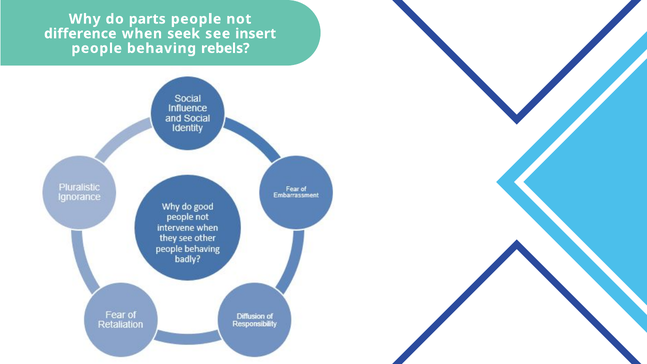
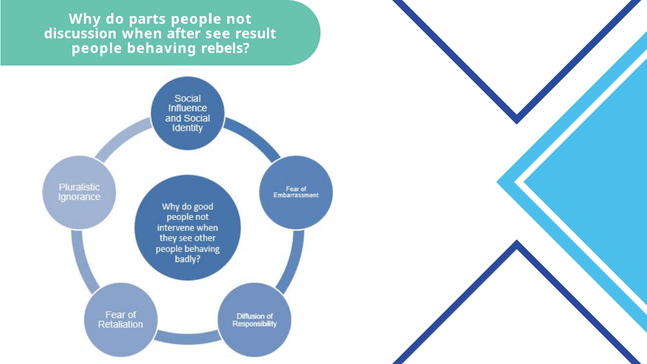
difference: difference -> discussion
seek: seek -> after
insert: insert -> result
